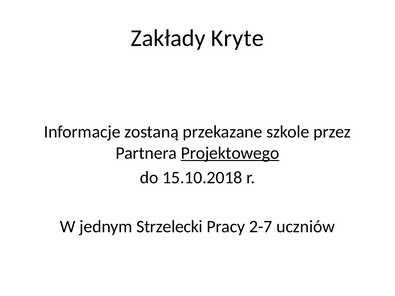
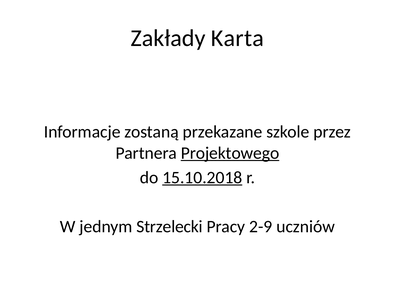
Kryte: Kryte -> Karta
15.10.2018 underline: none -> present
2-7: 2-7 -> 2-9
